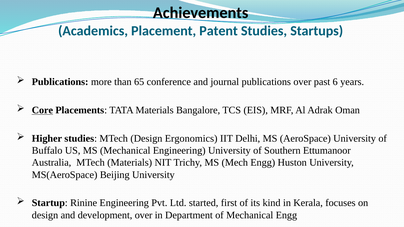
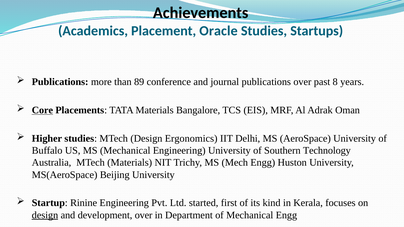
Patent: Patent -> Oracle
65: 65 -> 89
6: 6 -> 8
Ettumanoor: Ettumanoor -> Technology
design at (45, 215) underline: none -> present
